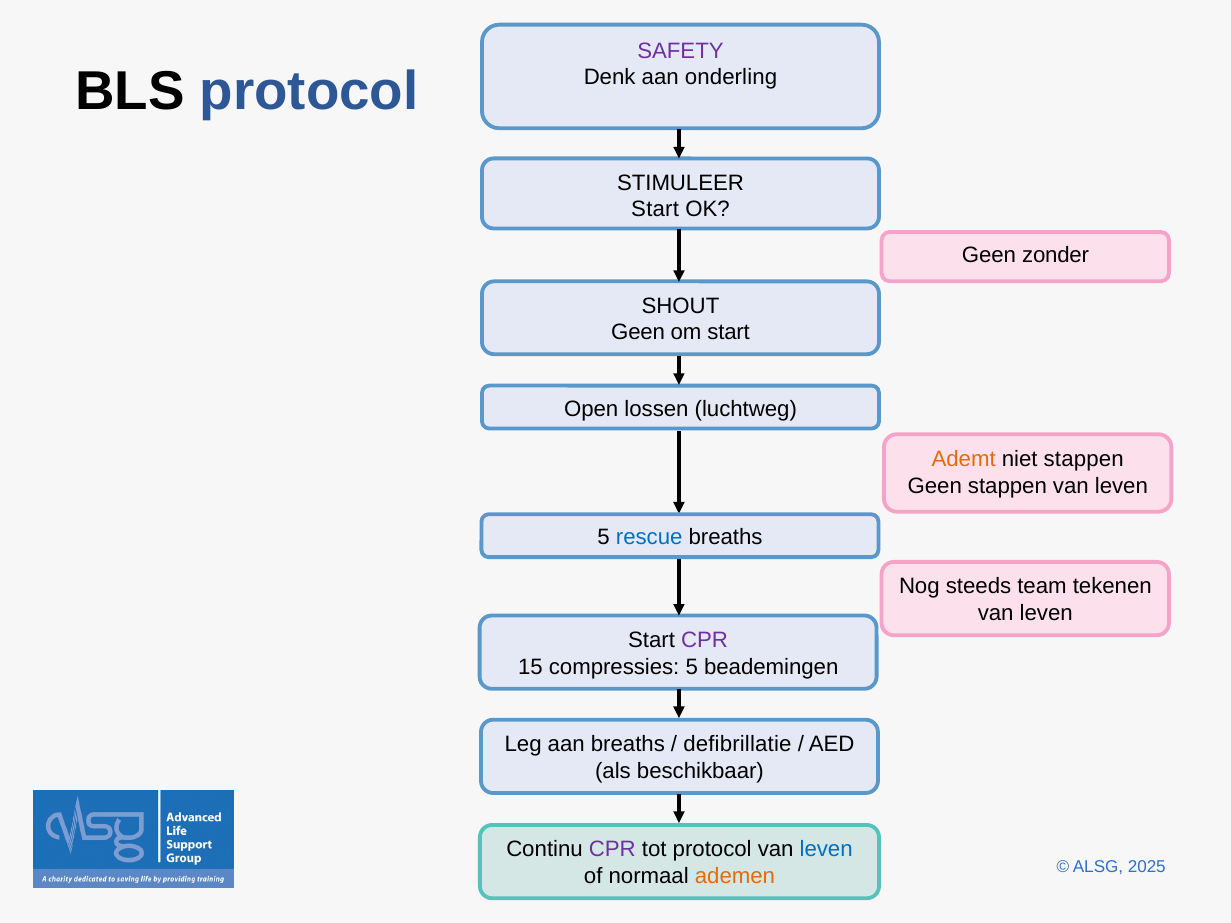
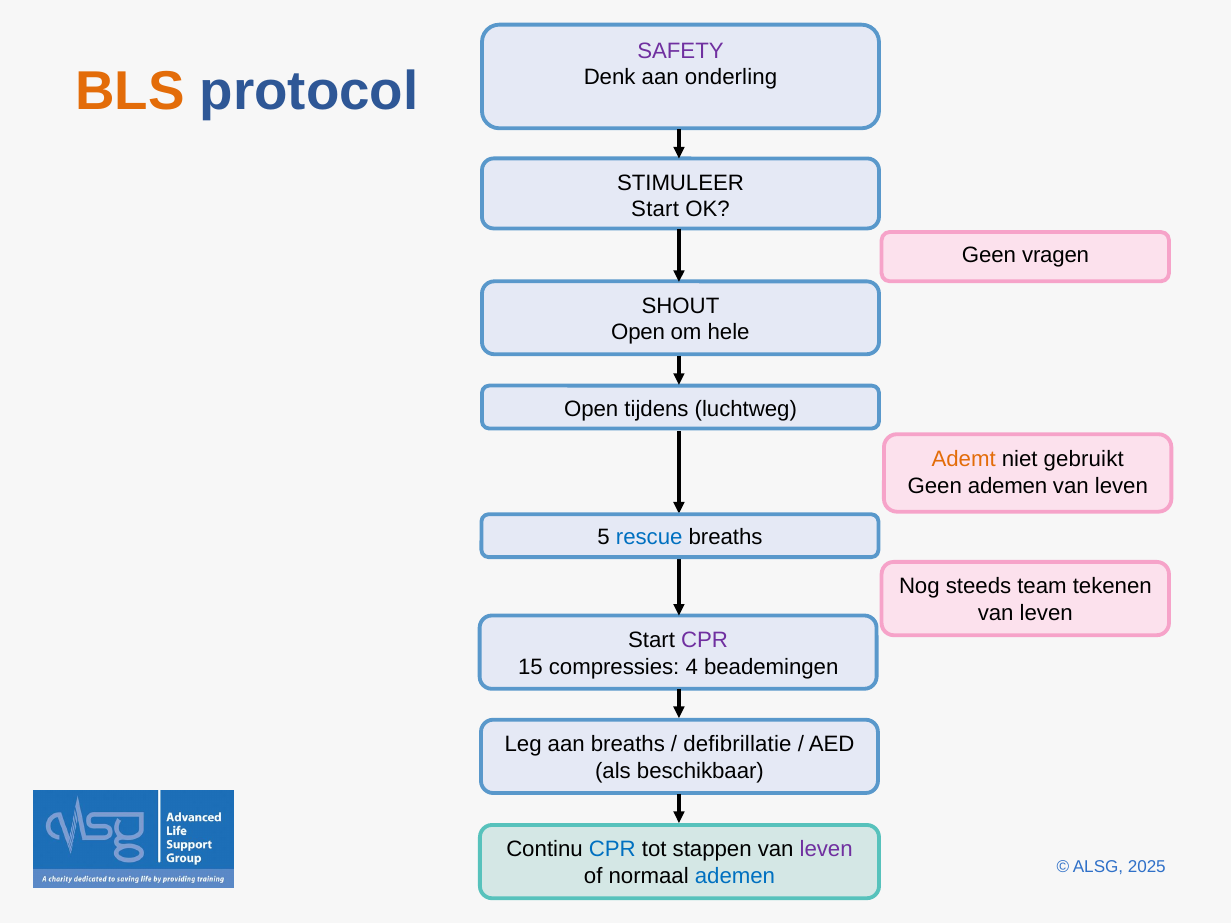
BLS colour: black -> orange
zonder: zonder -> vragen
Geen at (638, 333): Geen -> Open
om start: start -> hele
lossen: lossen -> tijdens
niet stappen: stappen -> gebruikt
Geen stappen: stappen -> ademen
compressies 5: 5 -> 4
CPR at (612, 850) colour: purple -> blue
tot protocol: protocol -> stappen
leven at (826, 850) colour: blue -> purple
ademen at (735, 876) colour: orange -> blue
